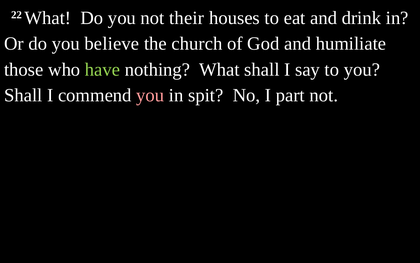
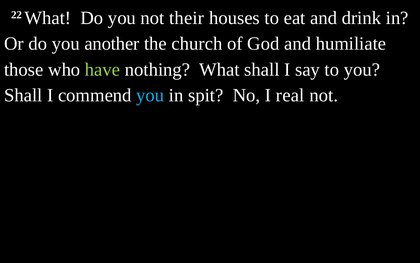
believe: believe -> another
you at (150, 95) colour: pink -> light blue
part: part -> real
